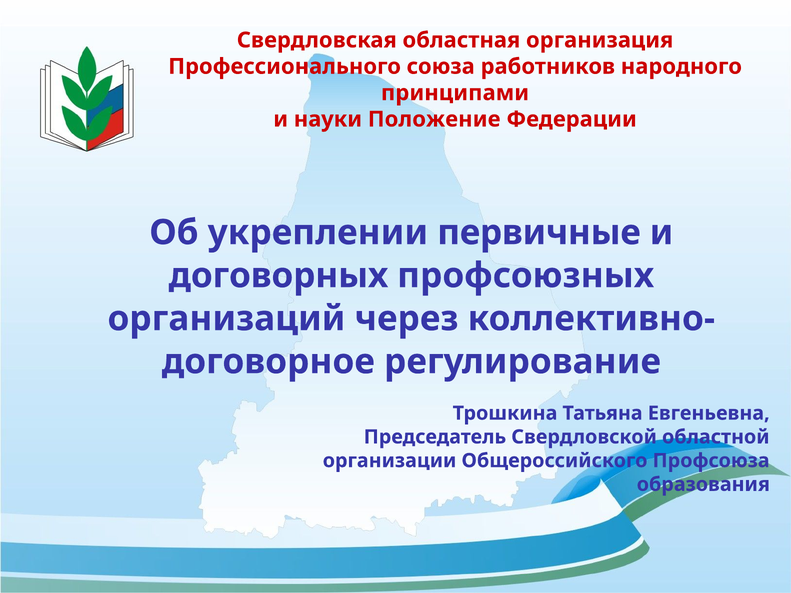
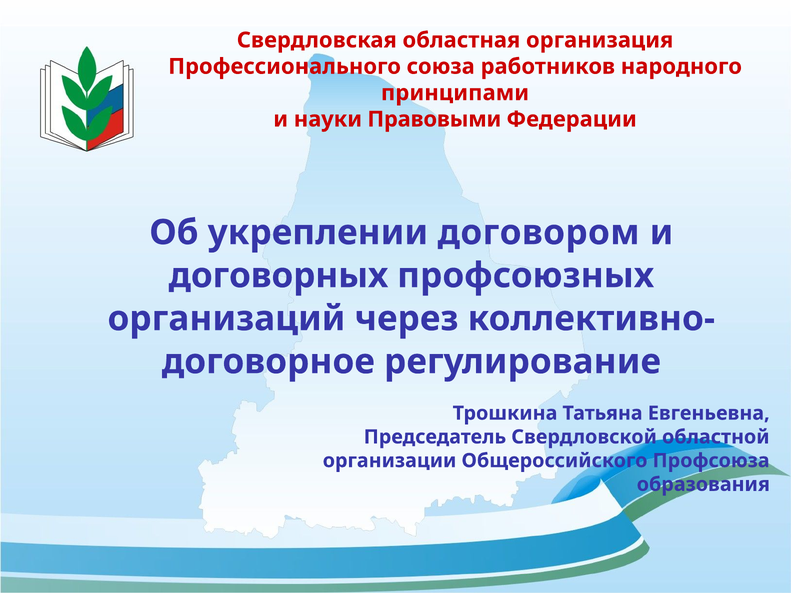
Положение: Положение -> Правовыми
первичные: первичные -> договором
